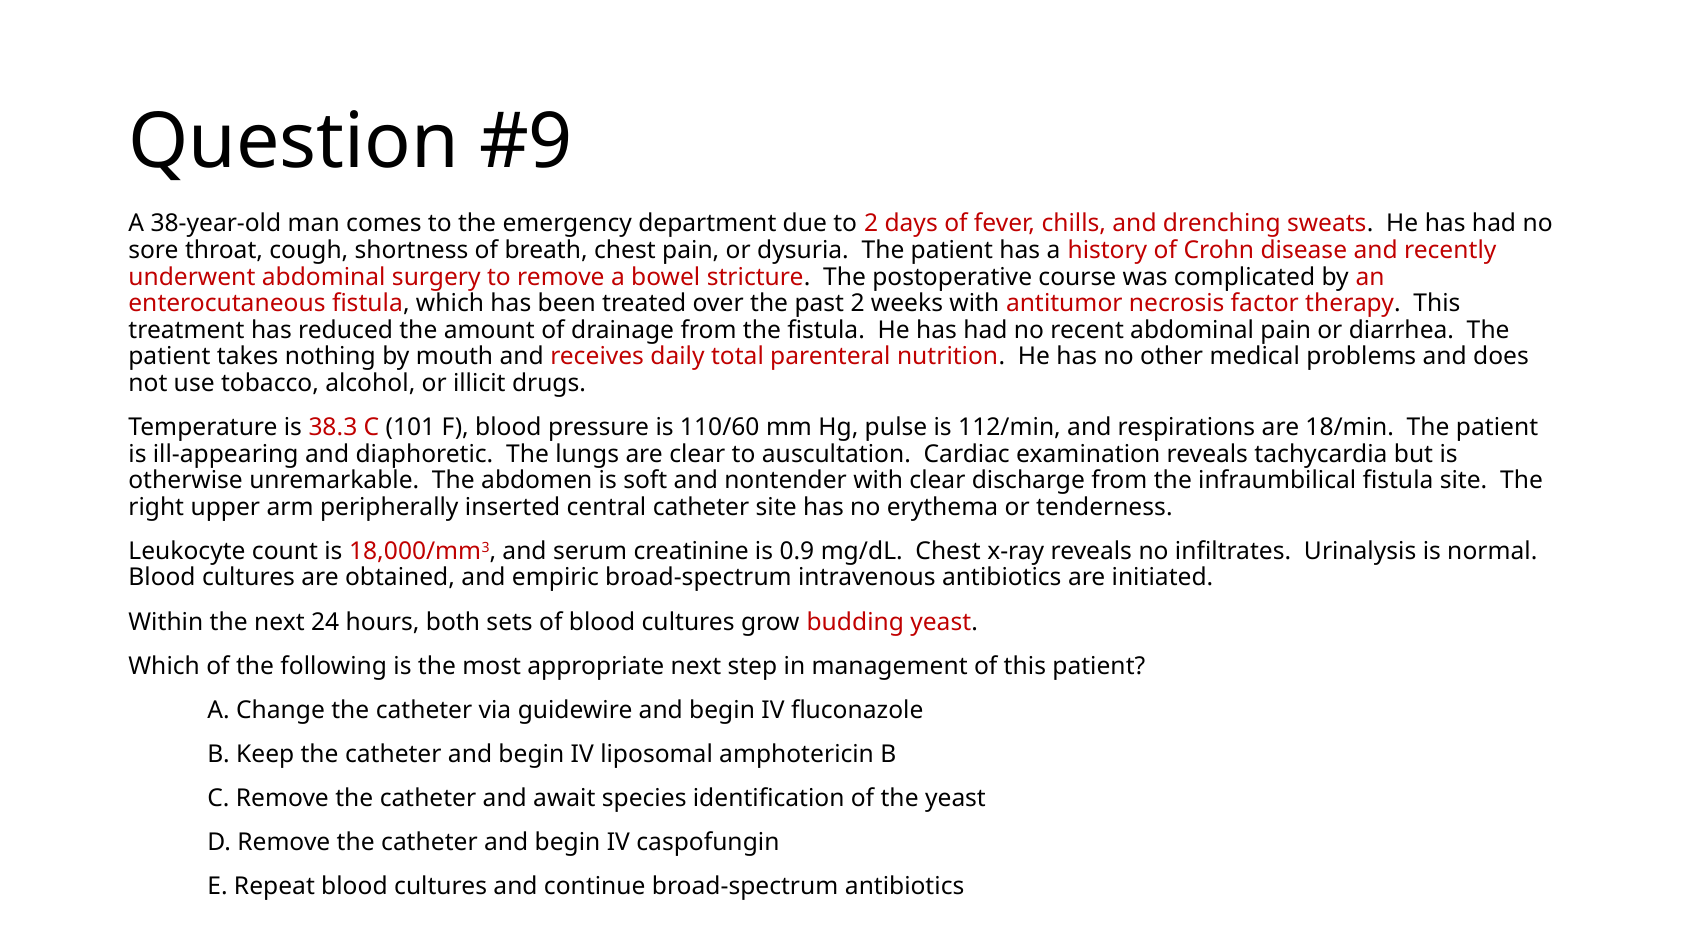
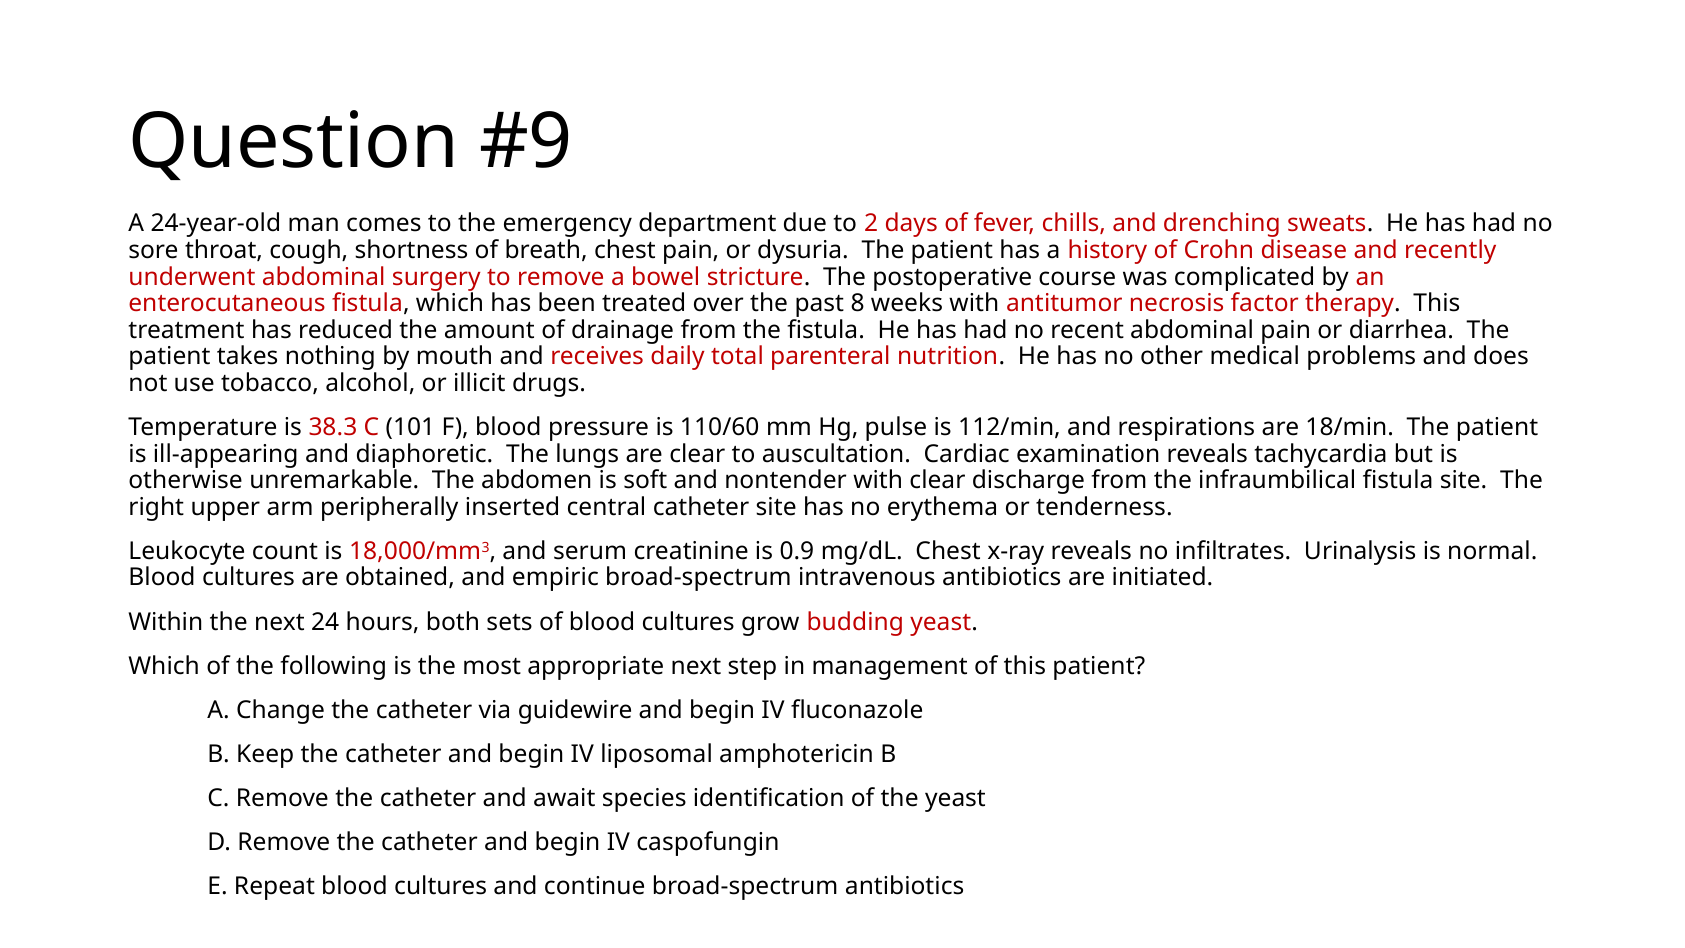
38-year-old: 38-year-old -> 24-year-old
past 2: 2 -> 8
